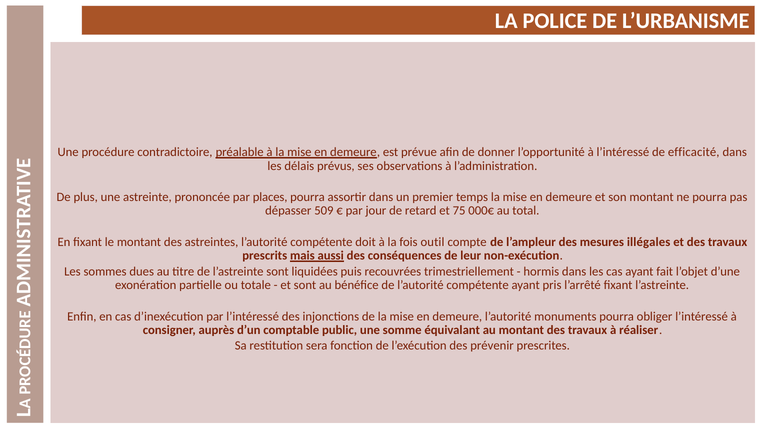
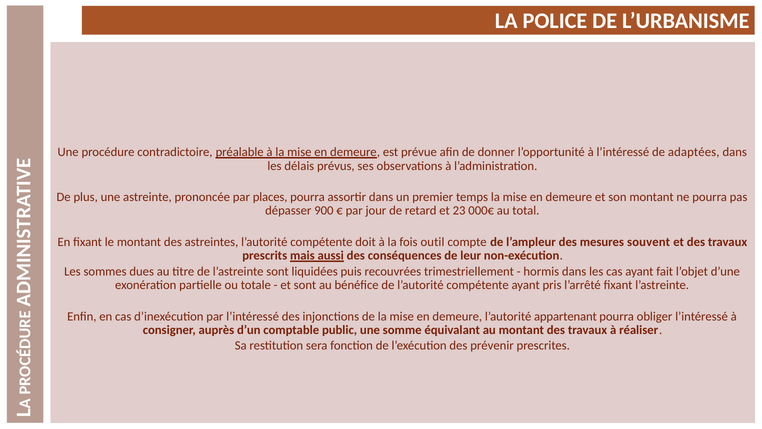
efficacité: efficacité -> adaptées
509: 509 -> 900
75: 75 -> 23
illégales: illégales -> souvent
monuments: monuments -> appartenant
